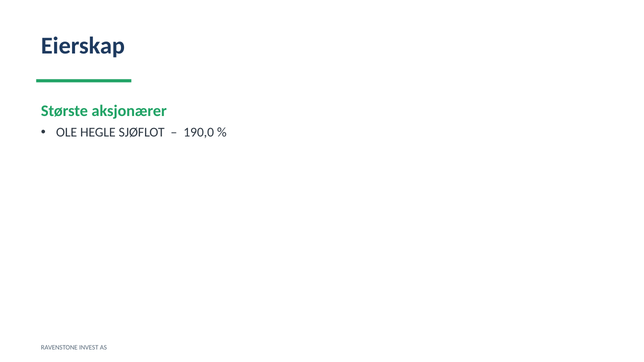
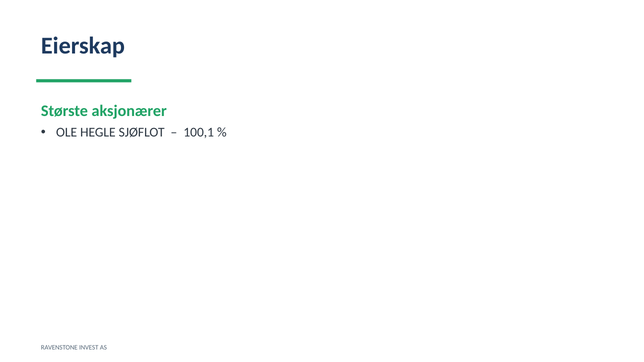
190,0: 190,0 -> 100,1
